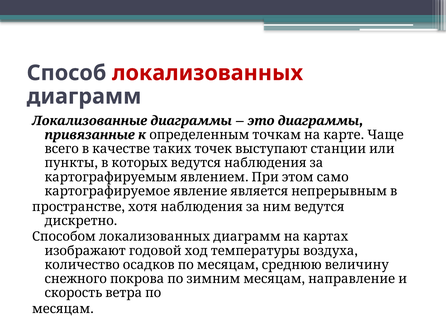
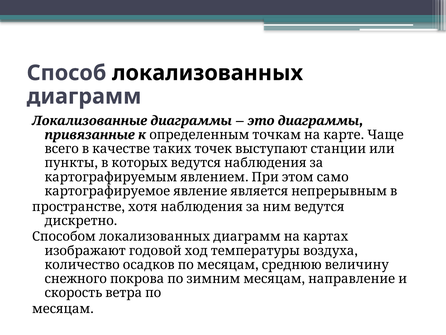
локализованных colour: red -> black
